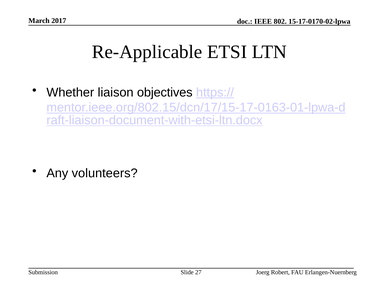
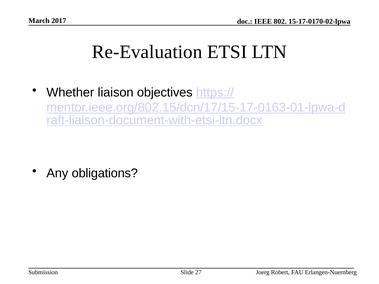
Re-Applicable: Re-Applicable -> Re-Evaluation
volunteers: volunteers -> obligations
